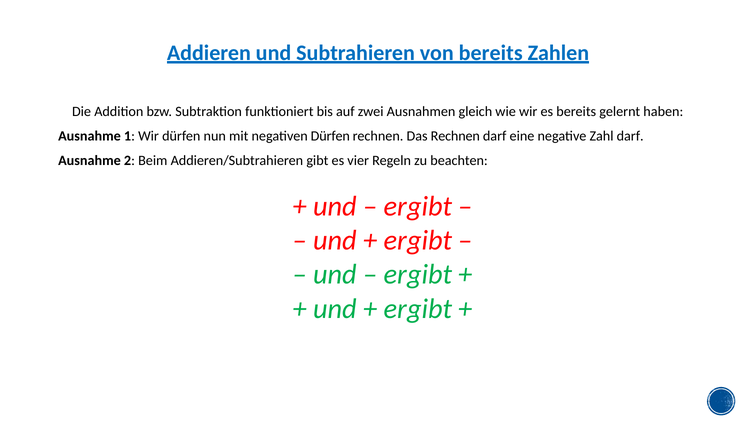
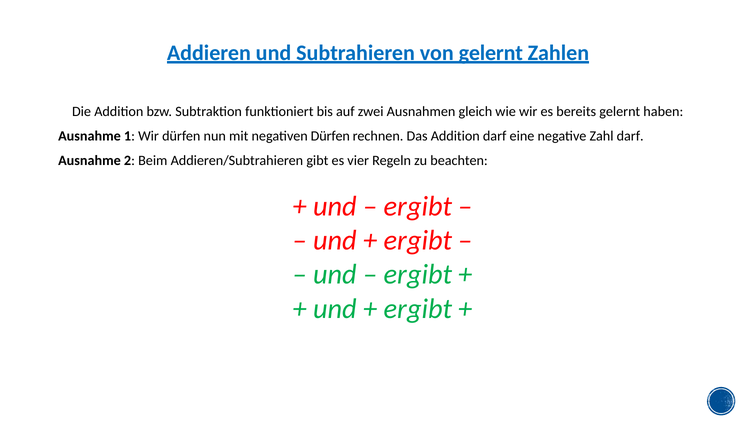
von bereits: bereits -> gelernt
Das Rechnen: Rechnen -> Addition
